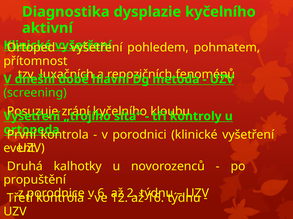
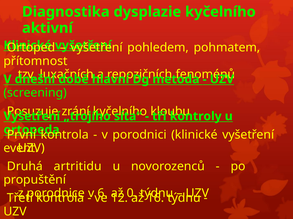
kalhotky: kalhotky -> artritidu
2: 2 -> 0
